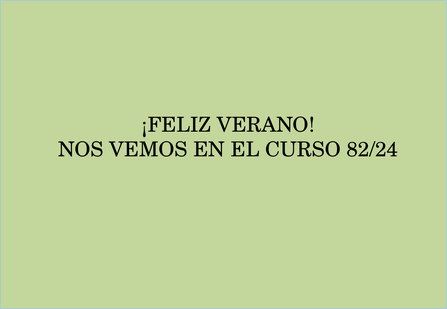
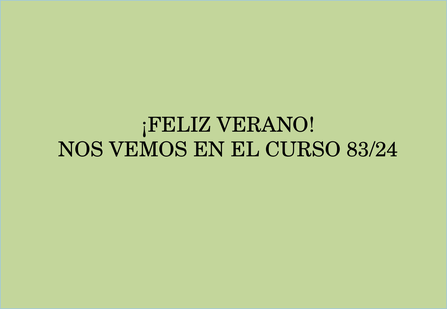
82/24: 82/24 -> 83/24
